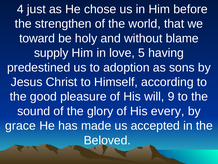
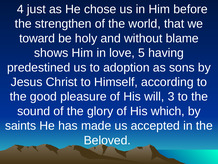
supply: supply -> shows
9: 9 -> 3
every: every -> which
grace: grace -> saints
